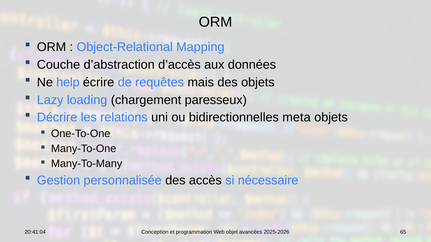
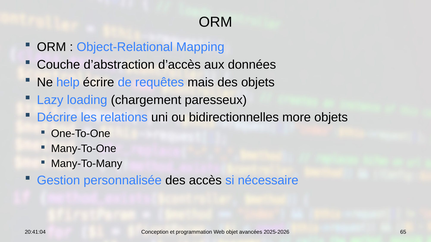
meta: meta -> more
